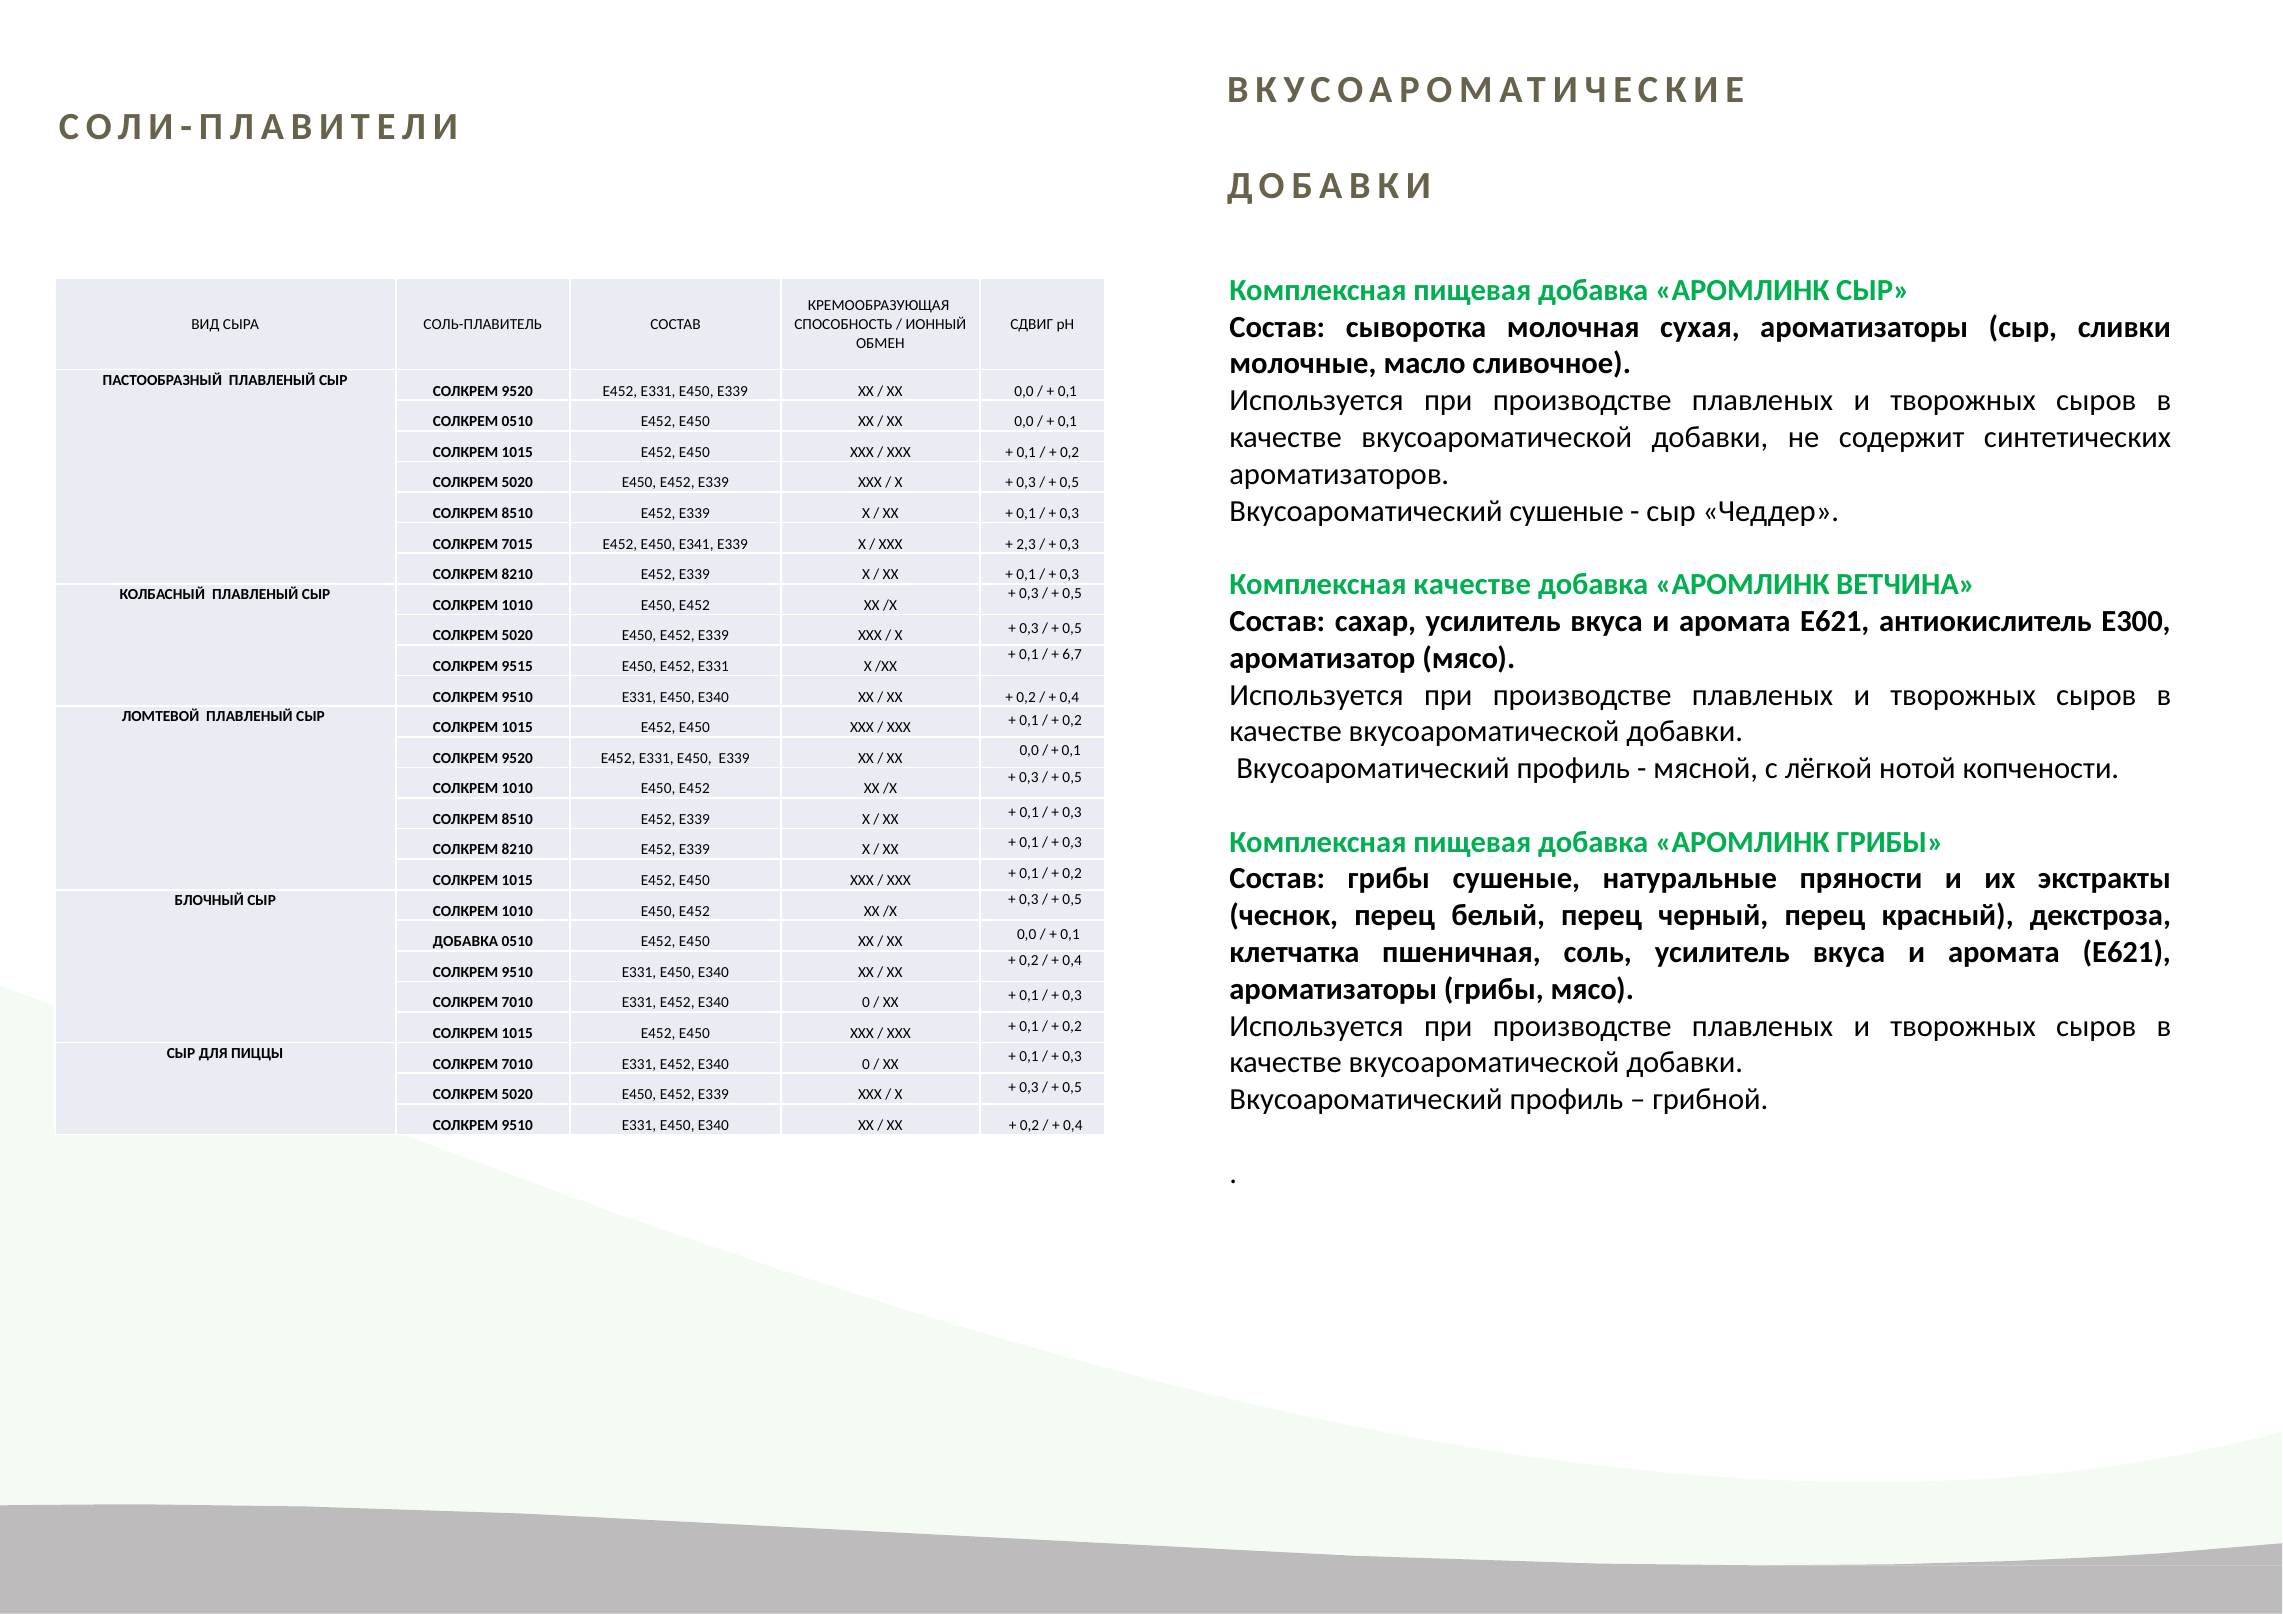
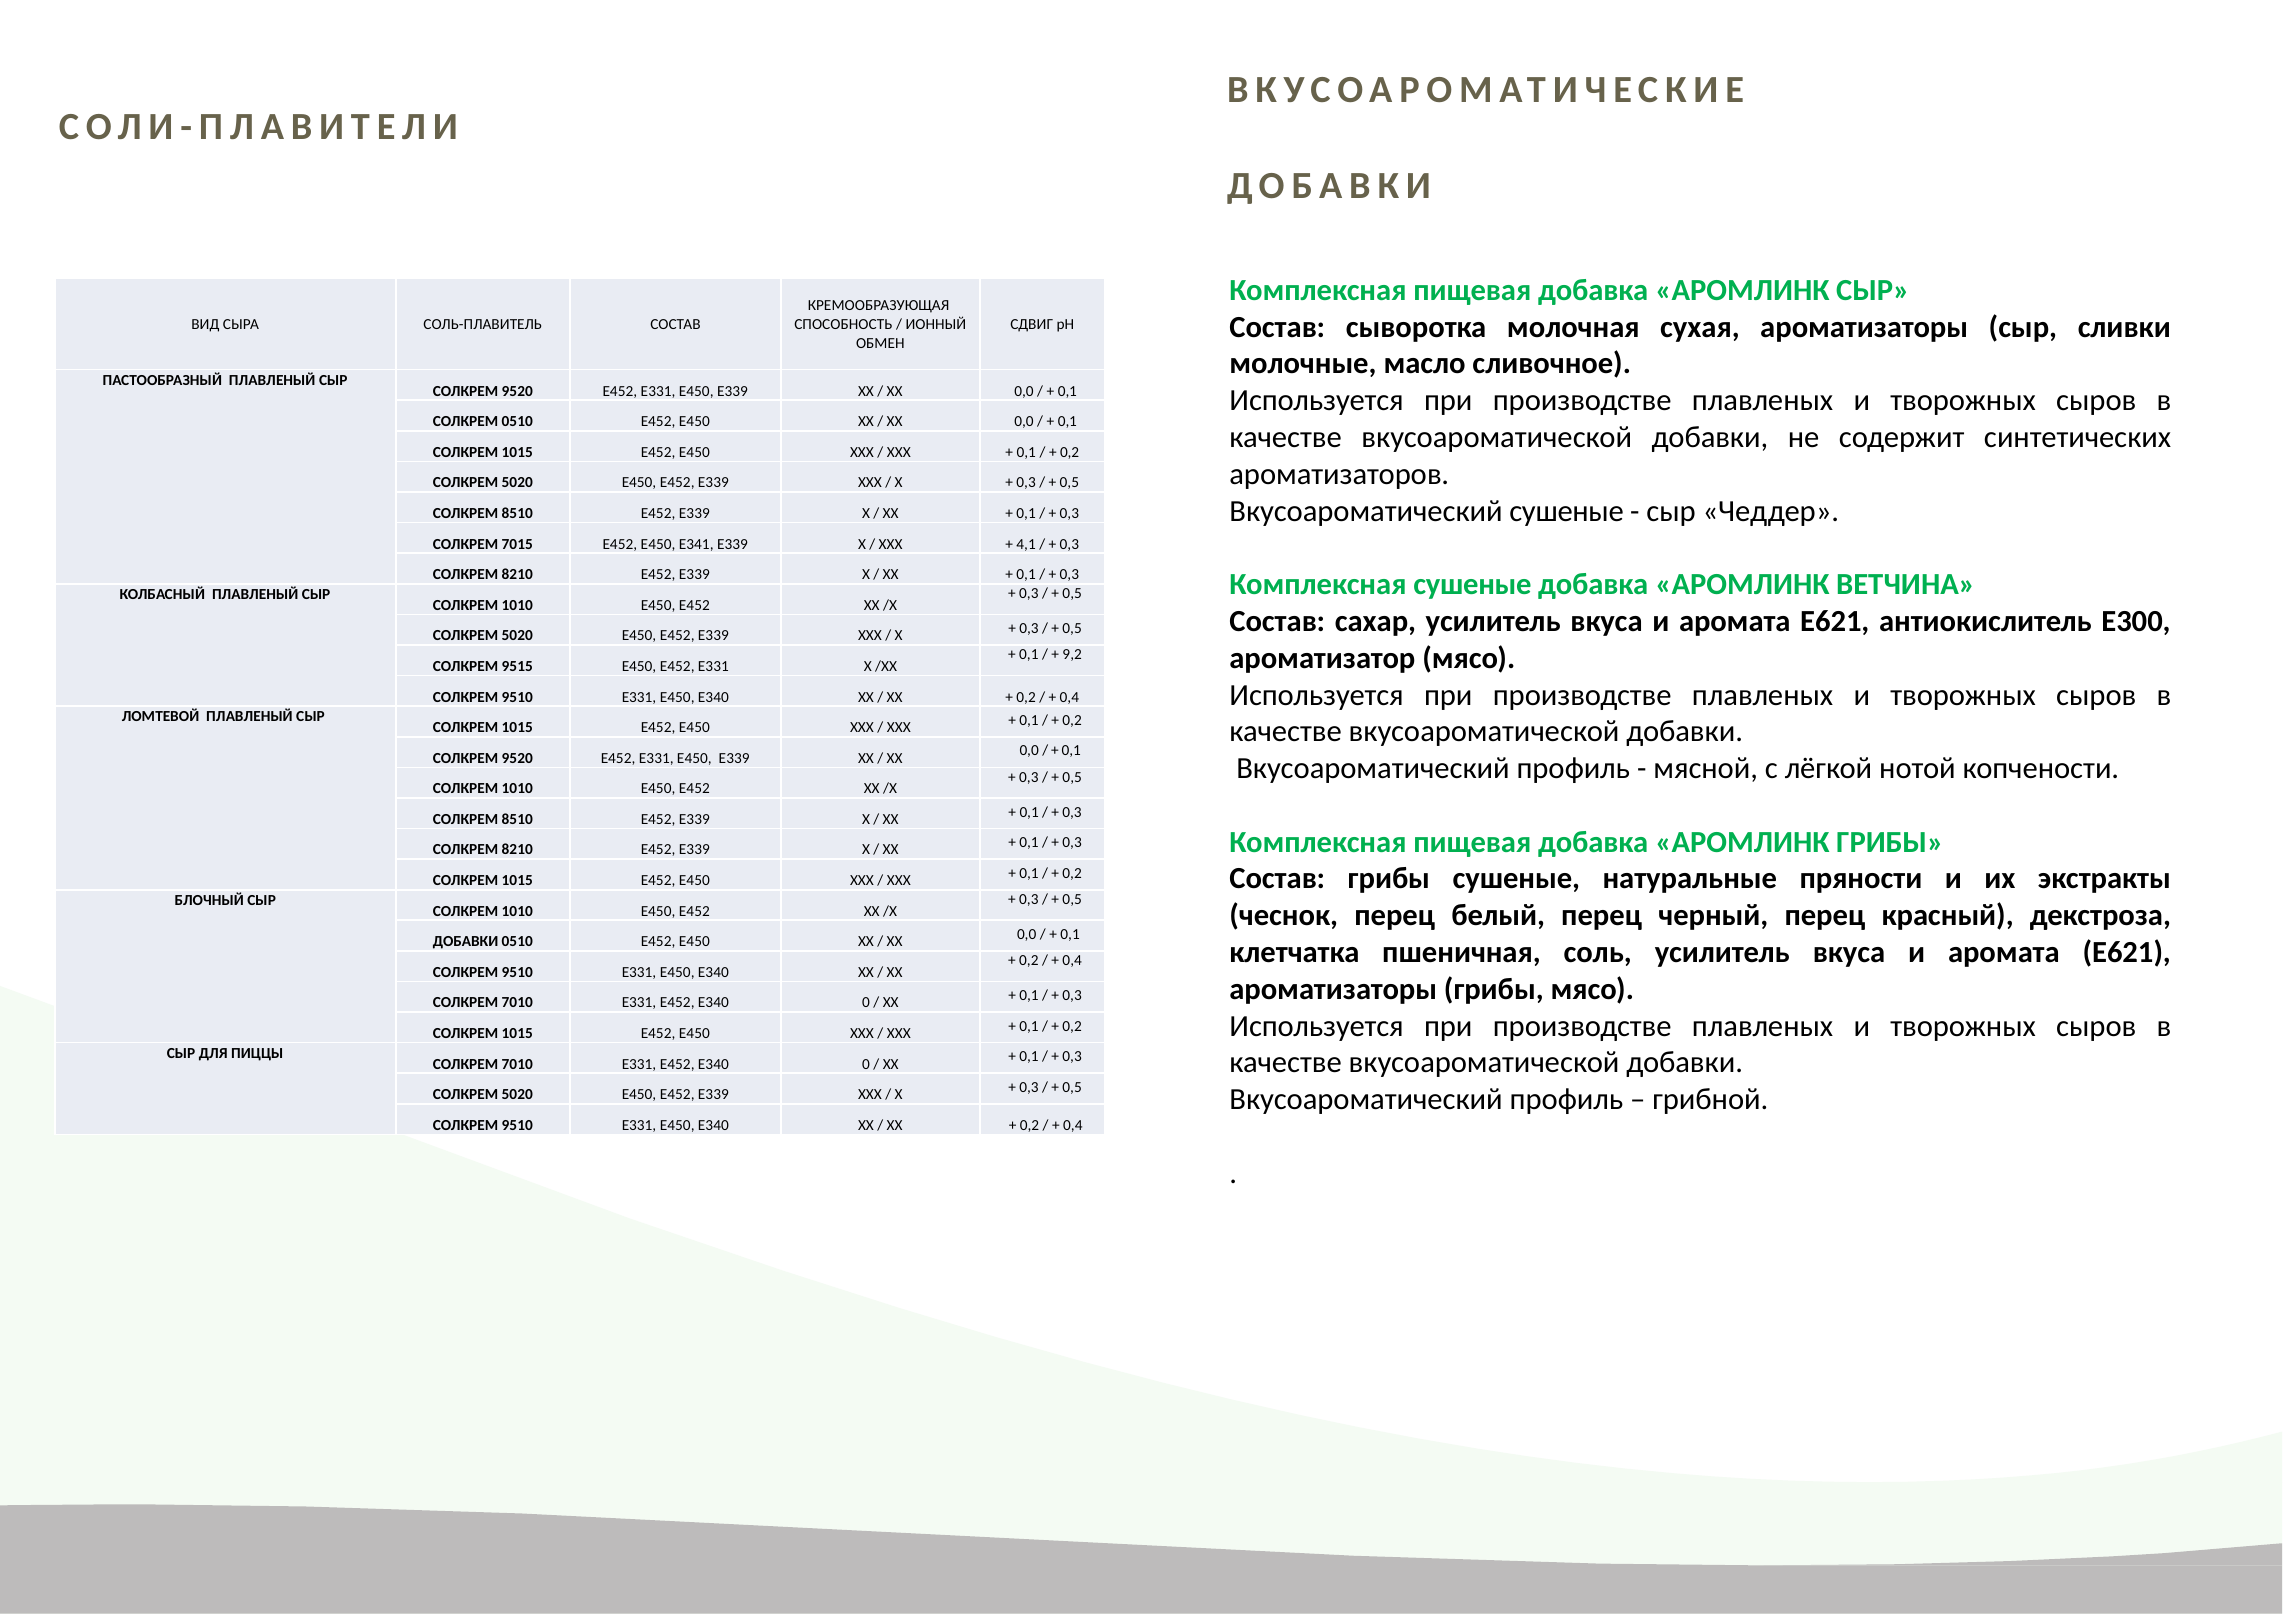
2,3: 2,3 -> 4,1
Комплексная качестве: качестве -> сушеные
6,7: 6,7 -> 9,2
ДОБАВКА at (466, 942): ДОБАВКА -> ДОБАВКИ
